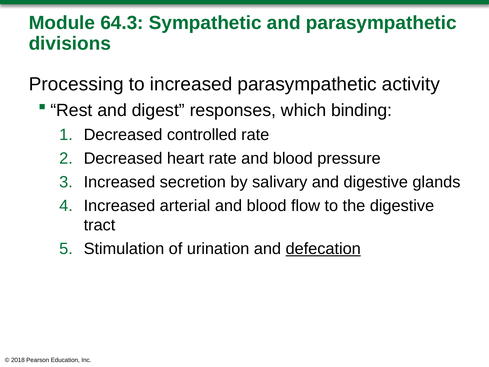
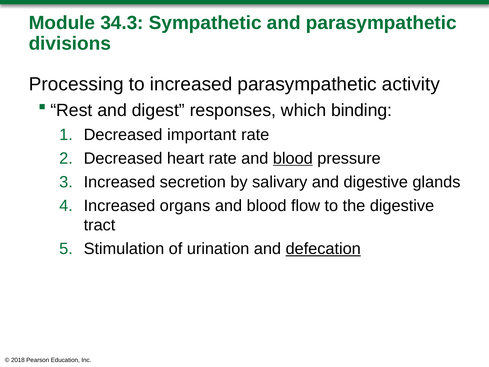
64.3: 64.3 -> 34.3
controlled: controlled -> important
blood at (293, 158) underline: none -> present
arterial: arterial -> organs
